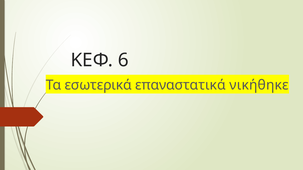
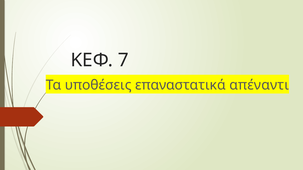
6: 6 -> 7
εσωτερικά: εσωτερικά -> υποθέσεις
νικήθηκε: νικήθηκε -> απέναντι
